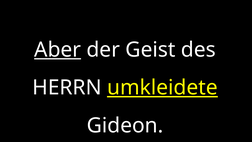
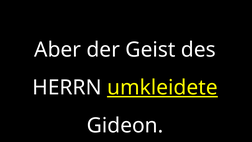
Aber underline: present -> none
